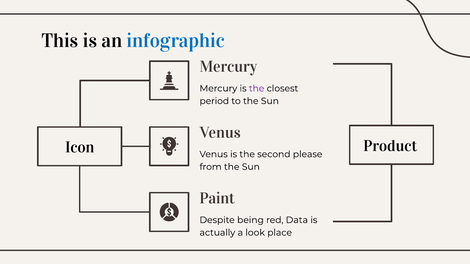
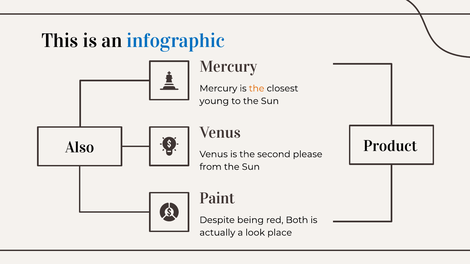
the at (257, 89) colour: purple -> orange
period: period -> young
Icon: Icon -> Also
Data: Data -> Both
